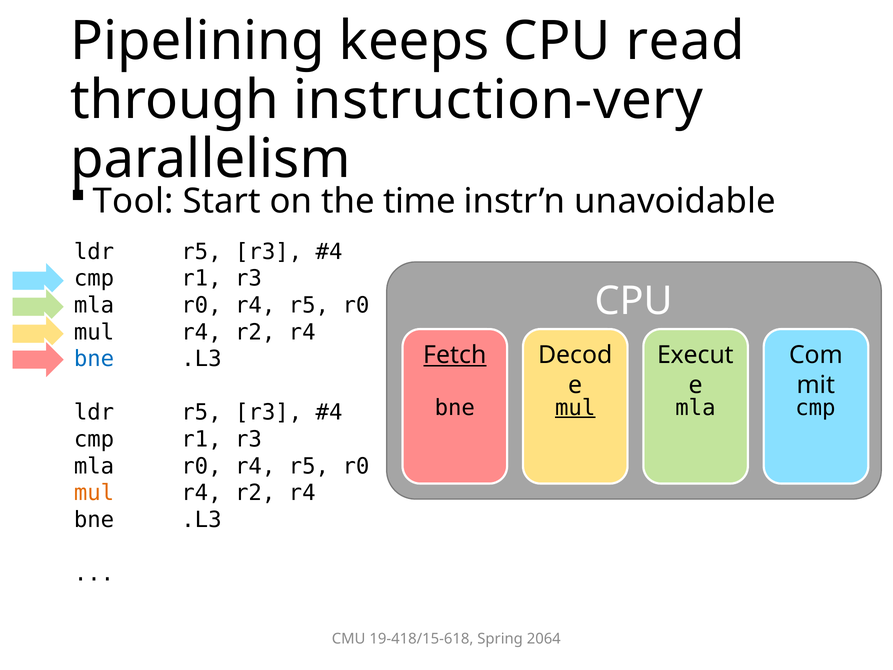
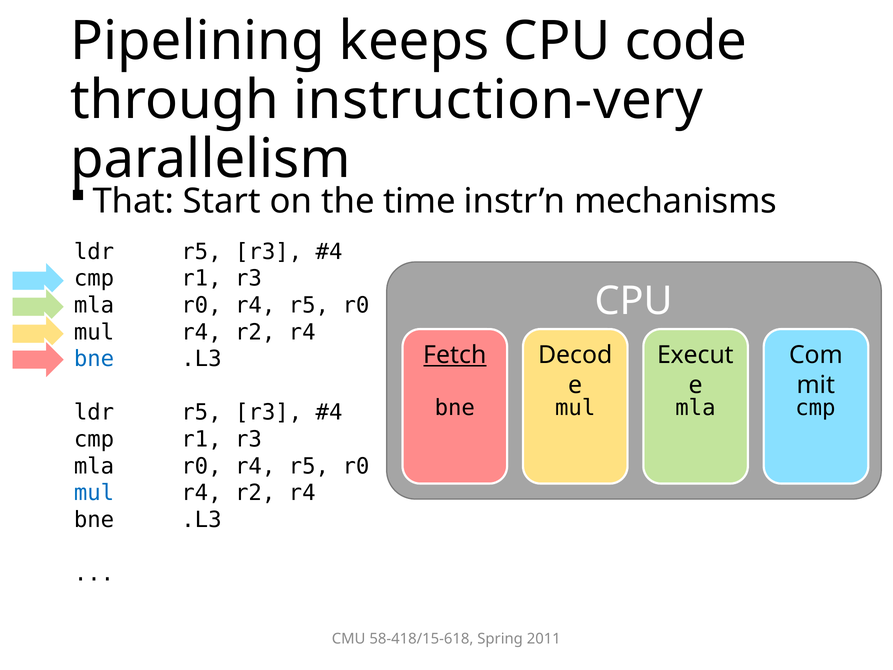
read: read -> code
Tool: Tool -> That
unavoidable: unavoidable -> mechanisms
mul at (575, 407) underline: present -> none
mul at (94, 493) colour: orange -> blue
19-418/15-618: 19-418/15-618 -> 58-418/15-618
2064: 2064 -> 2011
